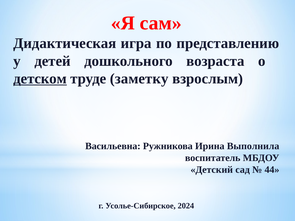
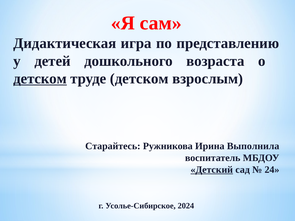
труде заметку: заметку -> детском
Васильевна: Васильевна -> Старайтесь
Детский underline: none -> present
44: 44 -> 24
